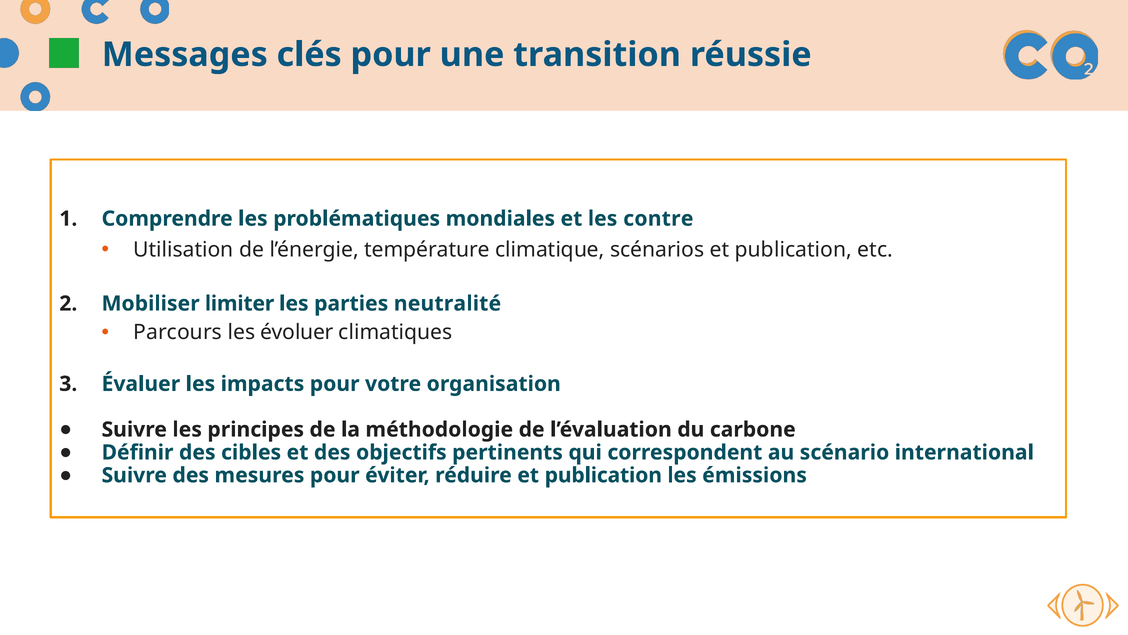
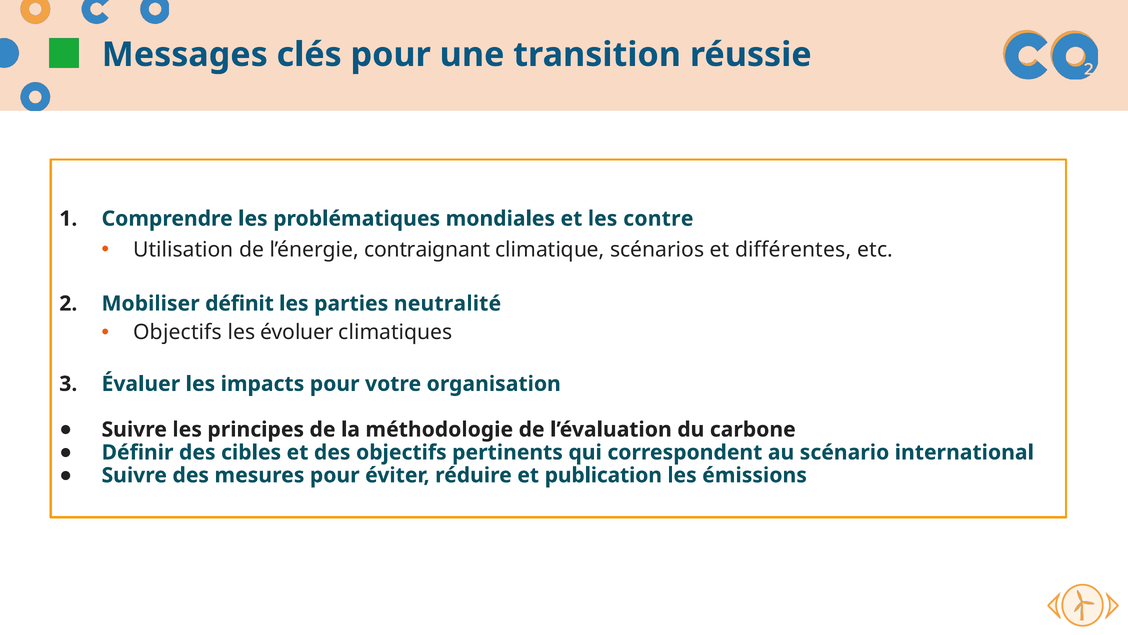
température: température -> contraignant
scénarios et publication: publication -> différentes
limiter: limiter -> définit
Parcours at (178, 332): Parcours -> Objectifs
